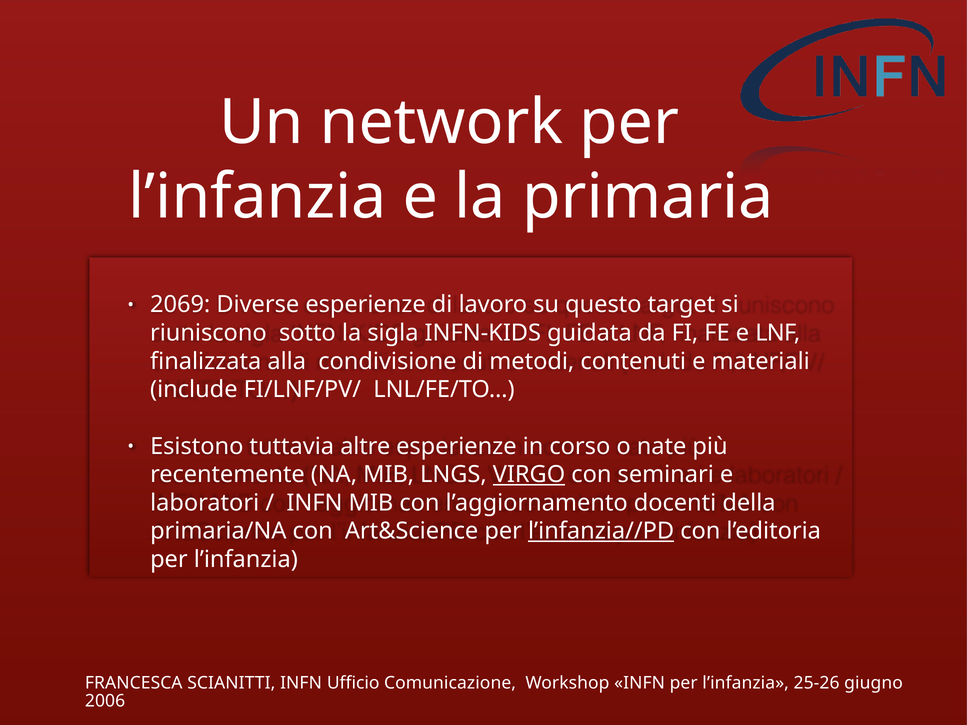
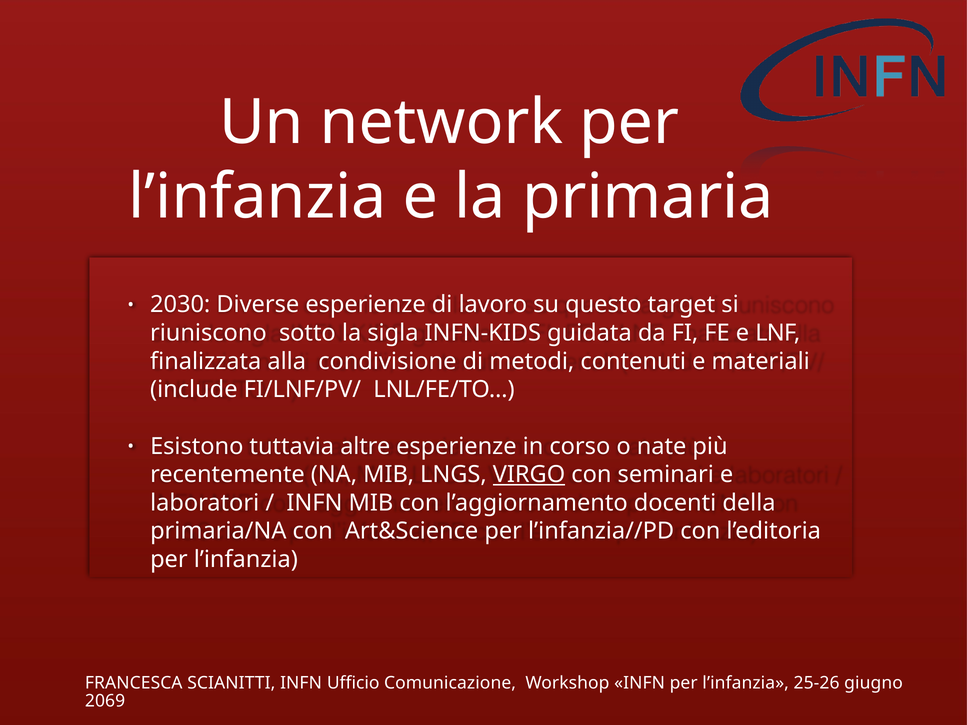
2069: 2069 -> 2030
l’infanzia//PD underline: present -> none
2006: 2006 -> 2069
